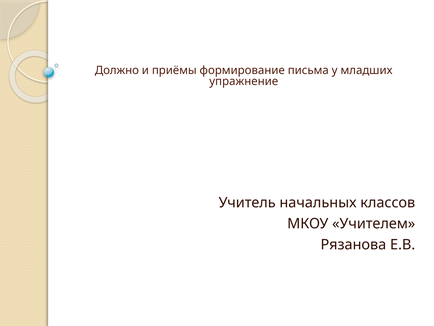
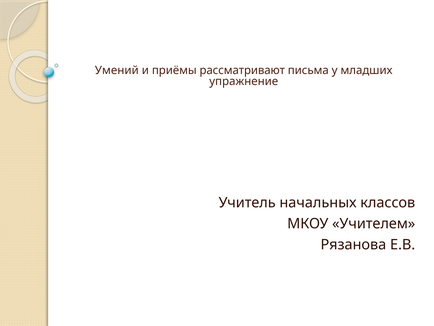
Должно: Должно -> Умений
формирование: формирование -> рассматривают
